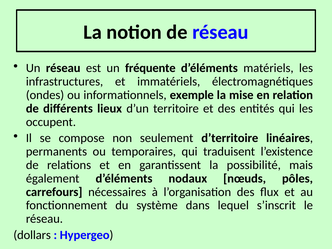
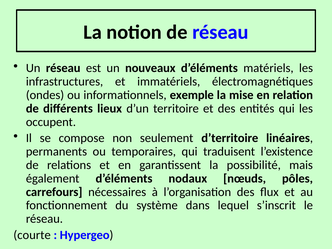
fréquente: fréquente -> nouveaux
dollars: dollars -> courte
